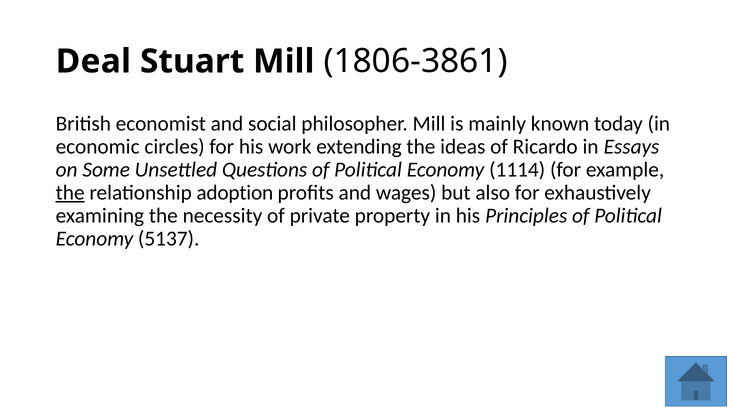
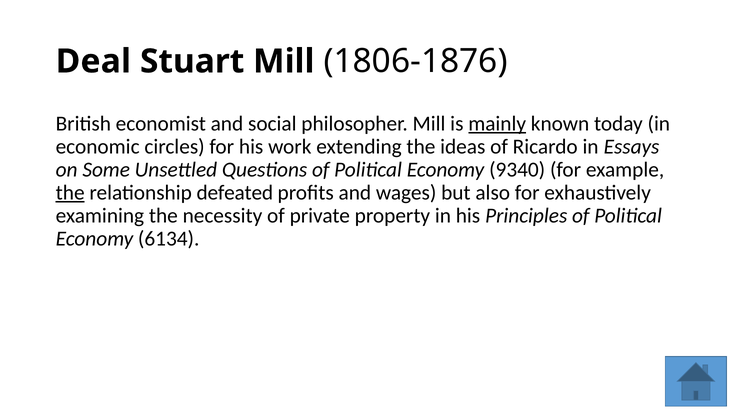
1806-3861: 1806-3861 -> 1806-1876
mainly underline: none -> present
1114: 1114 -> 9340
adoption: adoption -> defeated
5137: 5137 -> 6134
